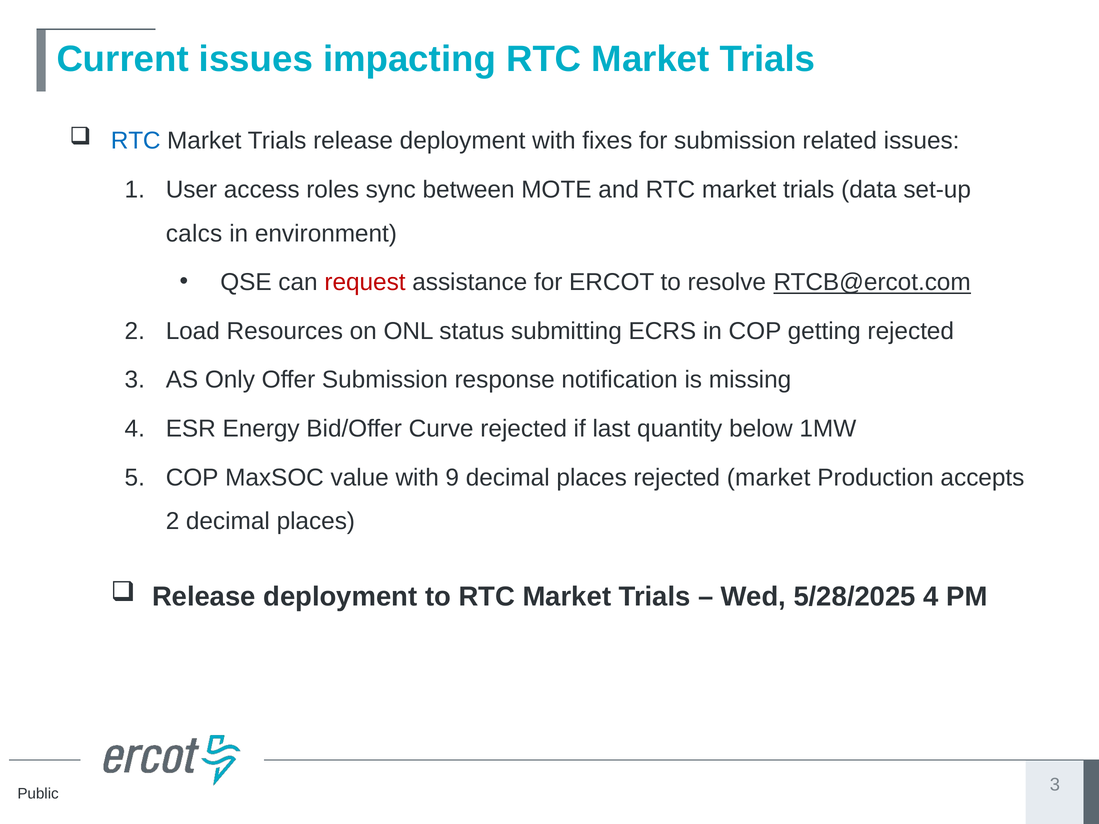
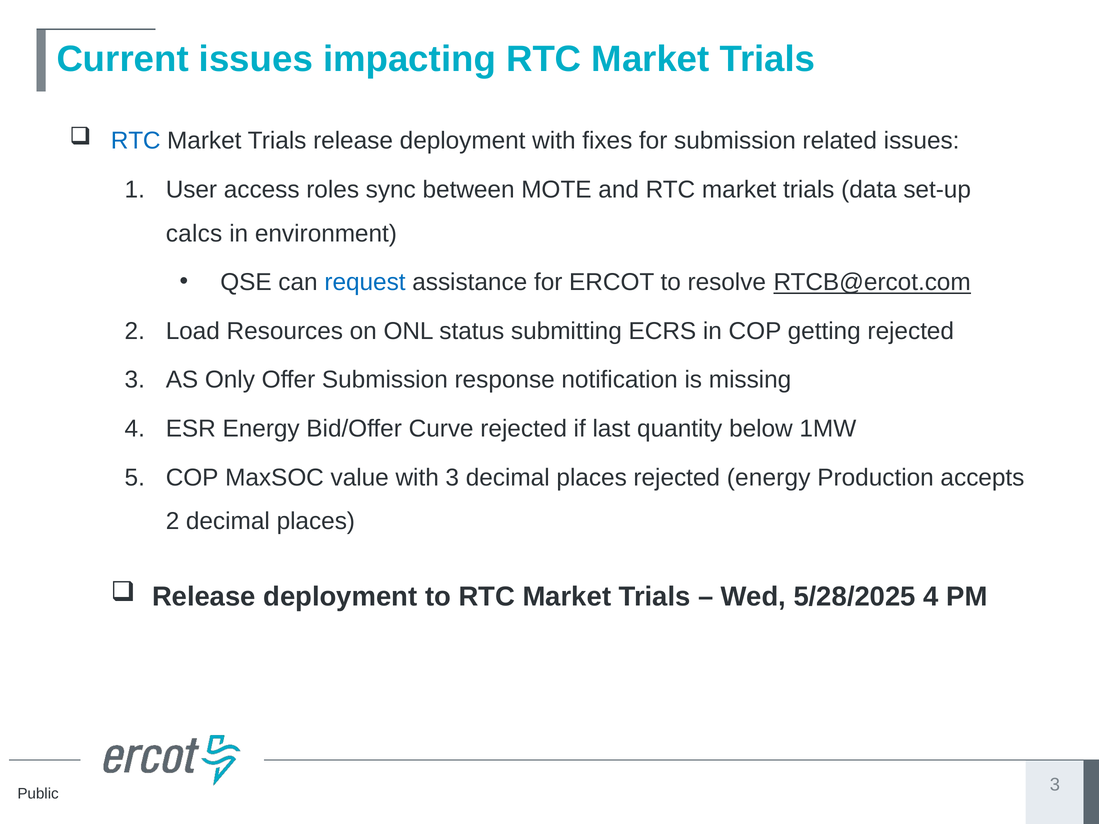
request colour: red -> blue
with 9: 9 -> 3
rejected market: market -> energy
